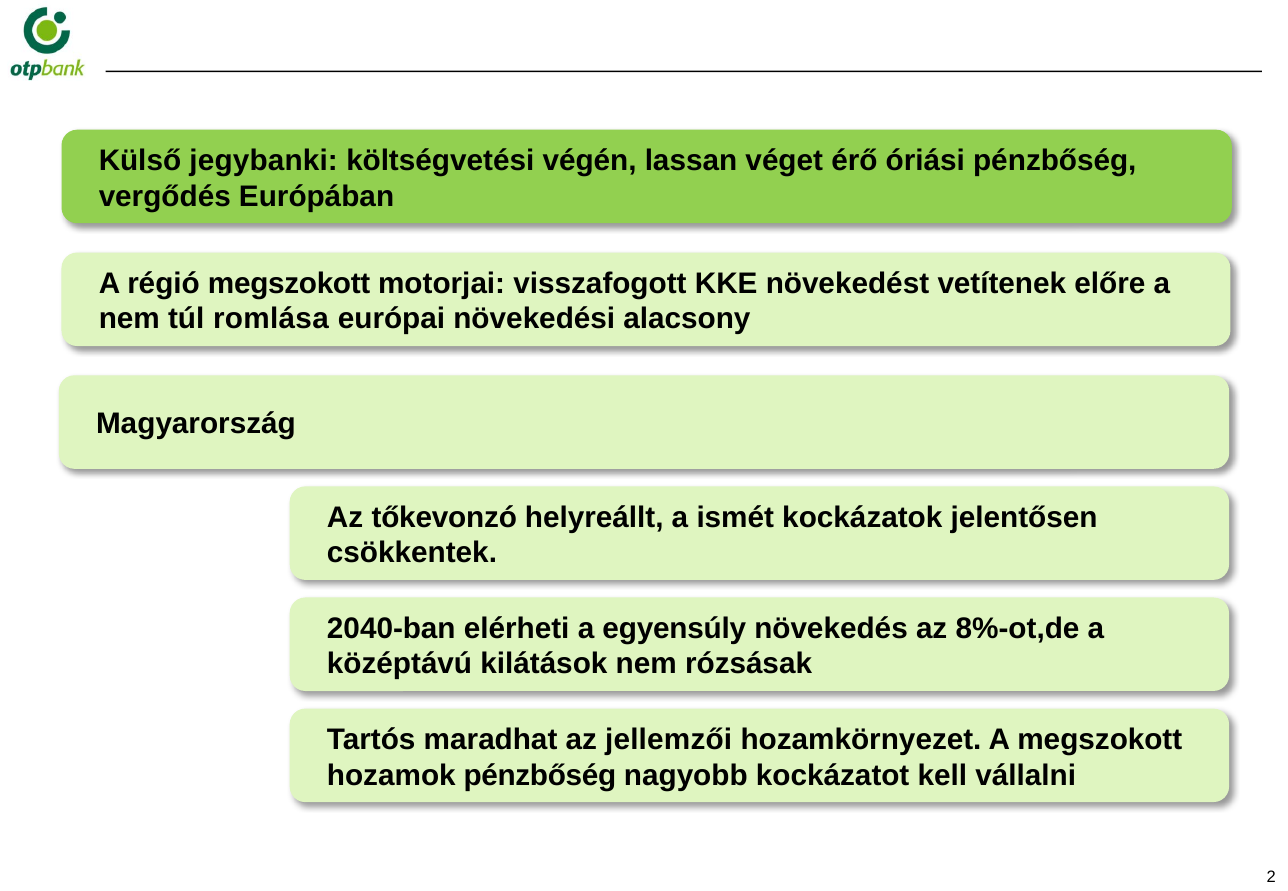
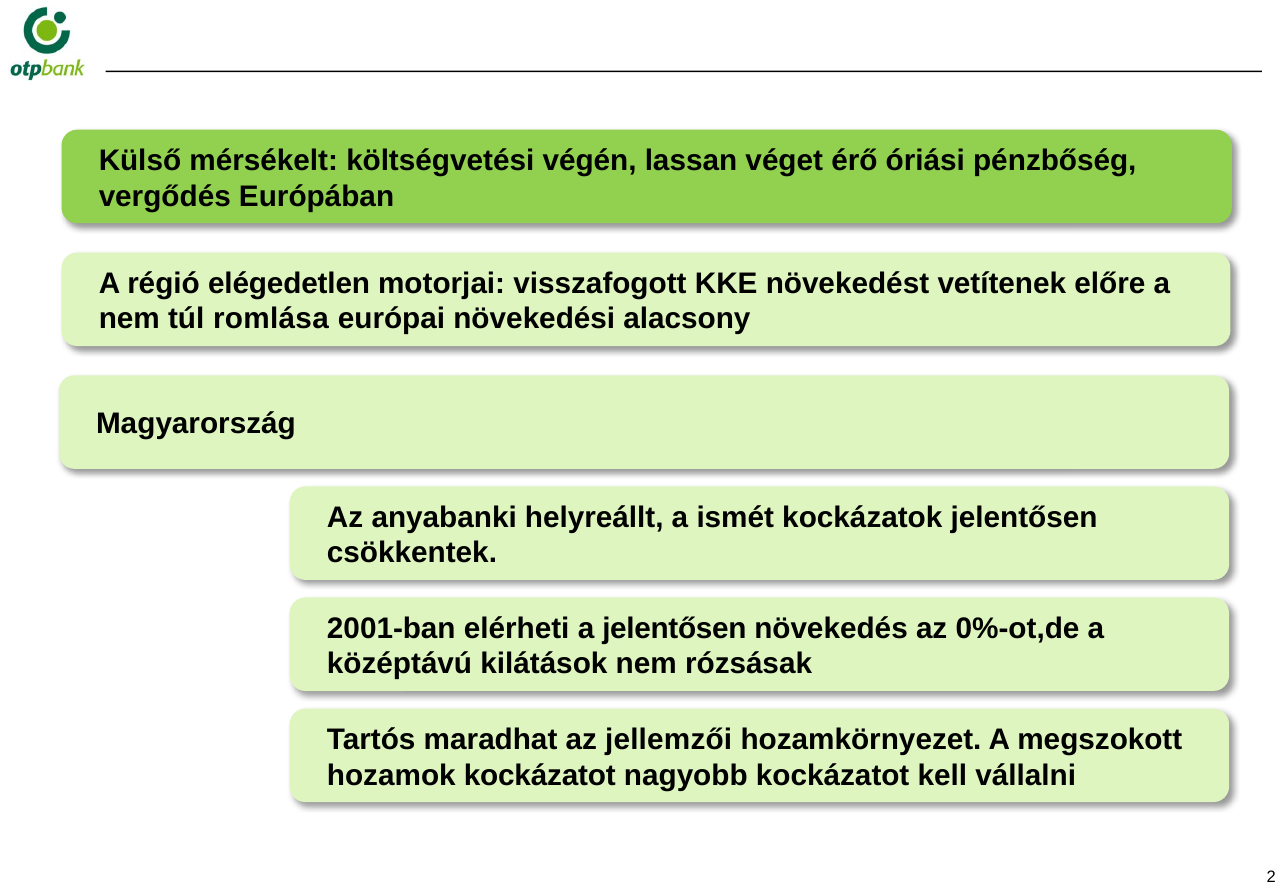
jegybanki: jegybanki -> mérsékelt
régió megszokott: megszokott -> elégedetlen
tőkevonzó: tőkevonzó -> anyabanki
2040-ban: 2040-ban -> 2001-ban
a egyensúly: egyensúly -> jelentősen
8%-ot,de: 8%-ot,de -> 0%-ot,de
hozamok pénzbőség: pénzbőség -> kockázatot
